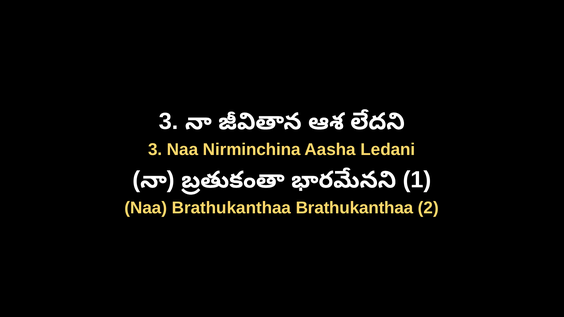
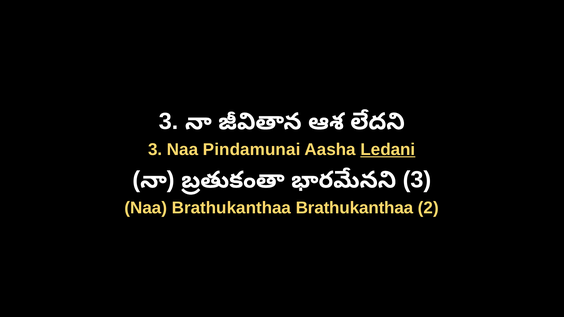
Nirminchina: Nirminchina -> Pindamunai
Ledani underline: none -> present
1 at (417, 180): 1 -> 3
